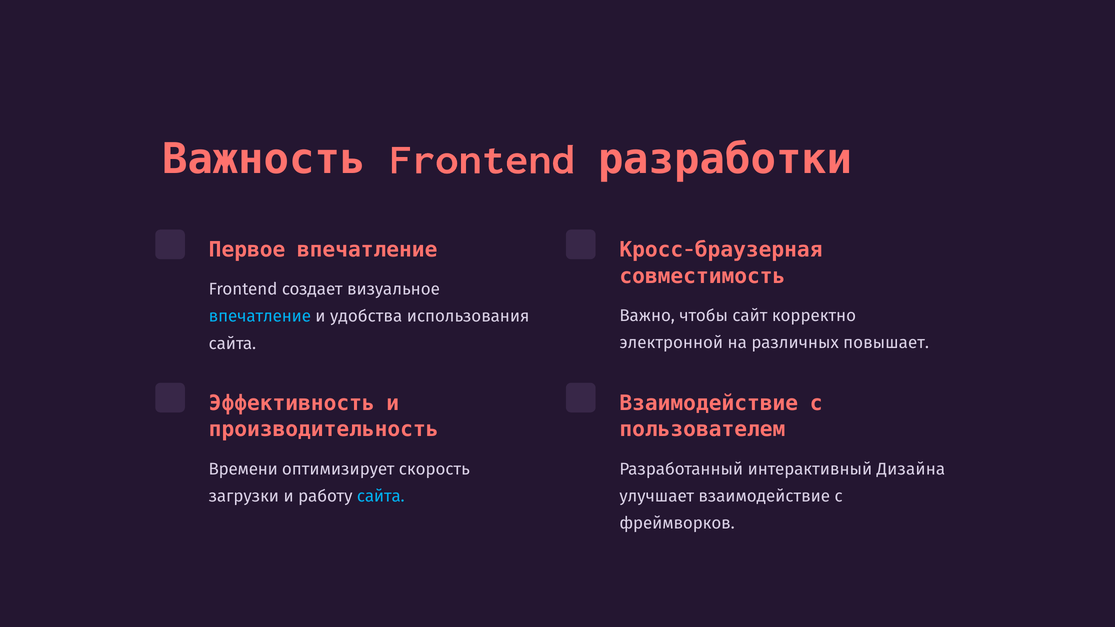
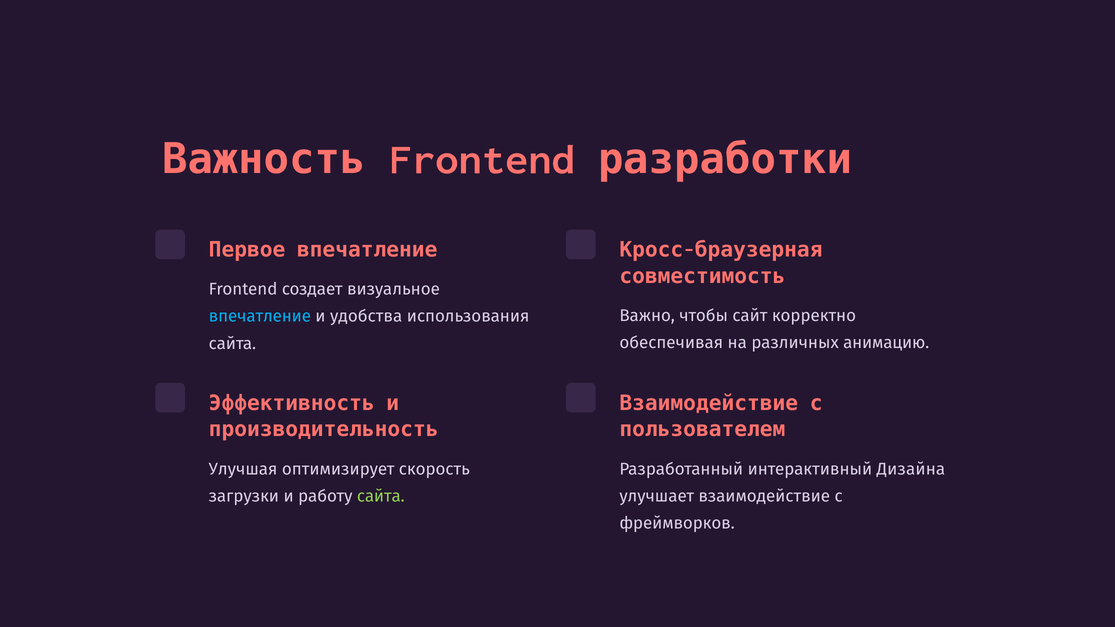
электронной: электронной -> обеспечивая
повышает: повышает -> анимацию
Времени: Времени -> Улучшая
сайта at (381, 496) colour: light blue -> light green
